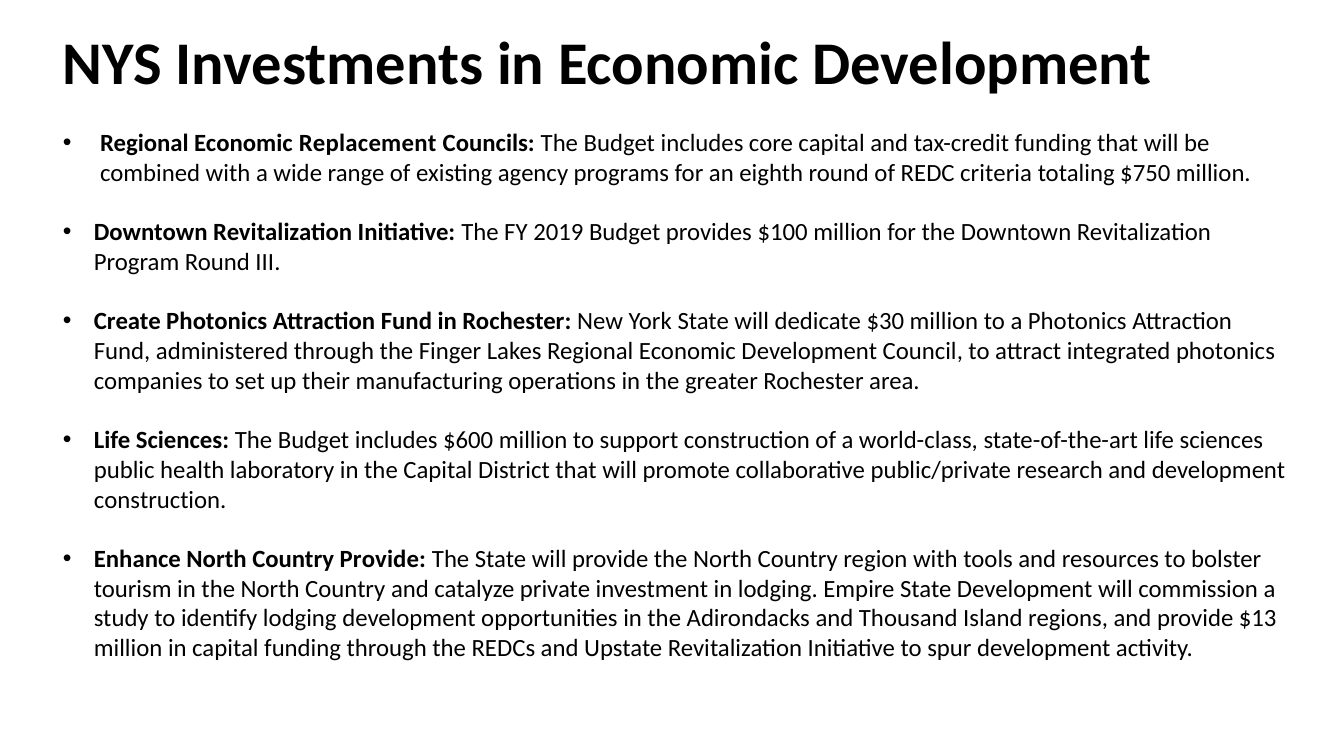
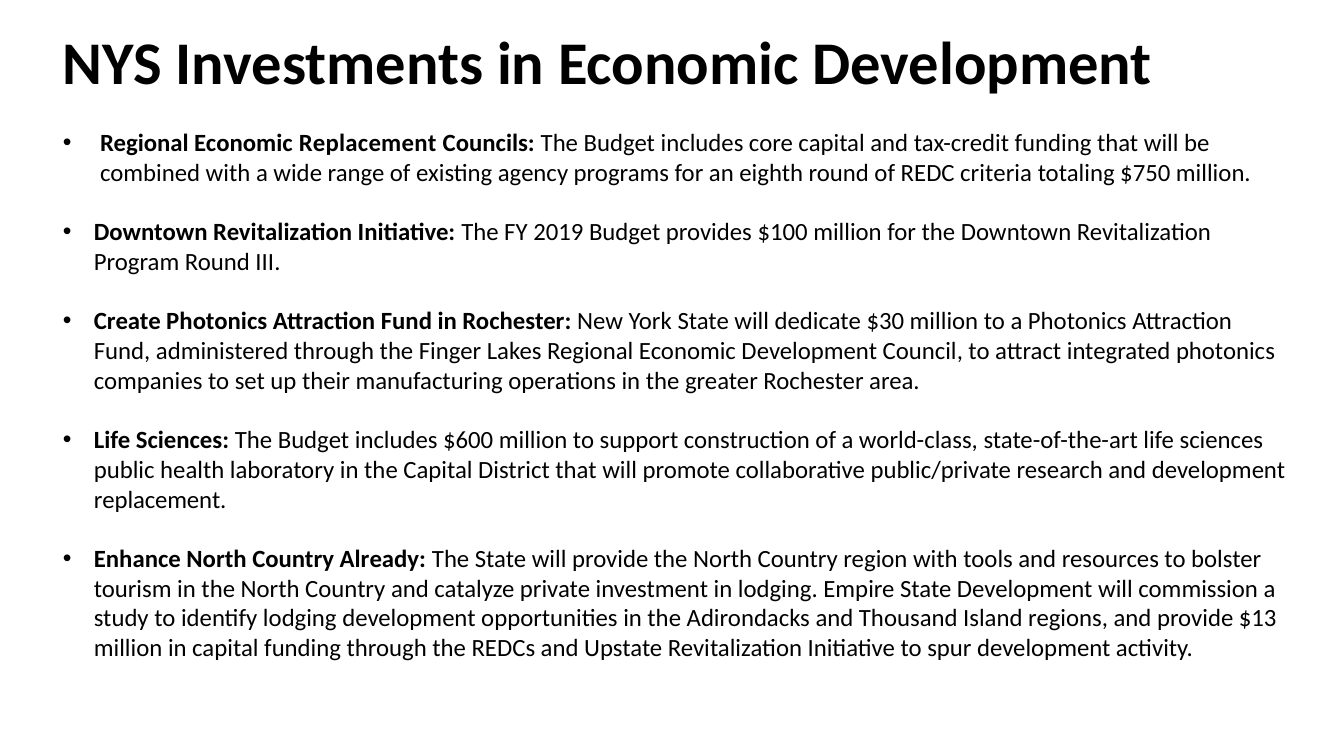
construction at (160, 500): construction -> replacement
Country Provide: Provide -> Already
